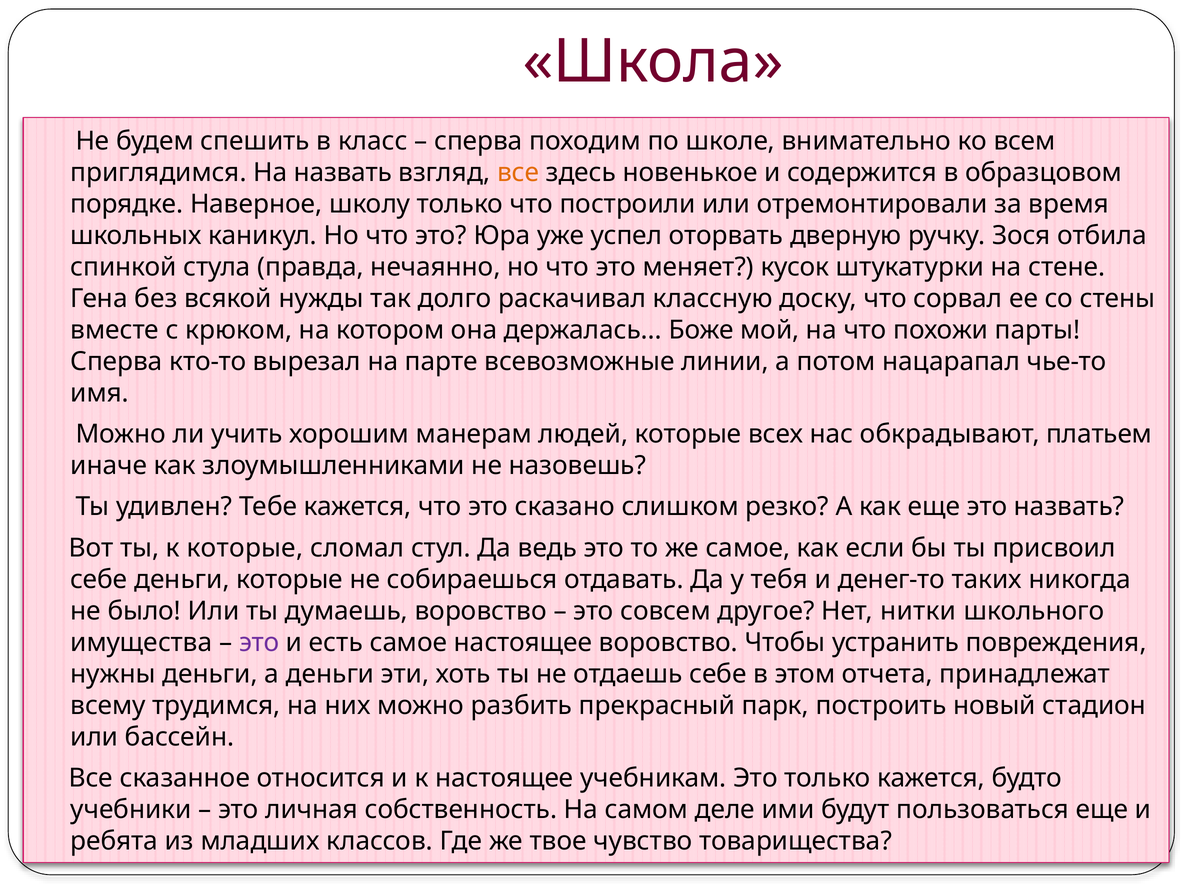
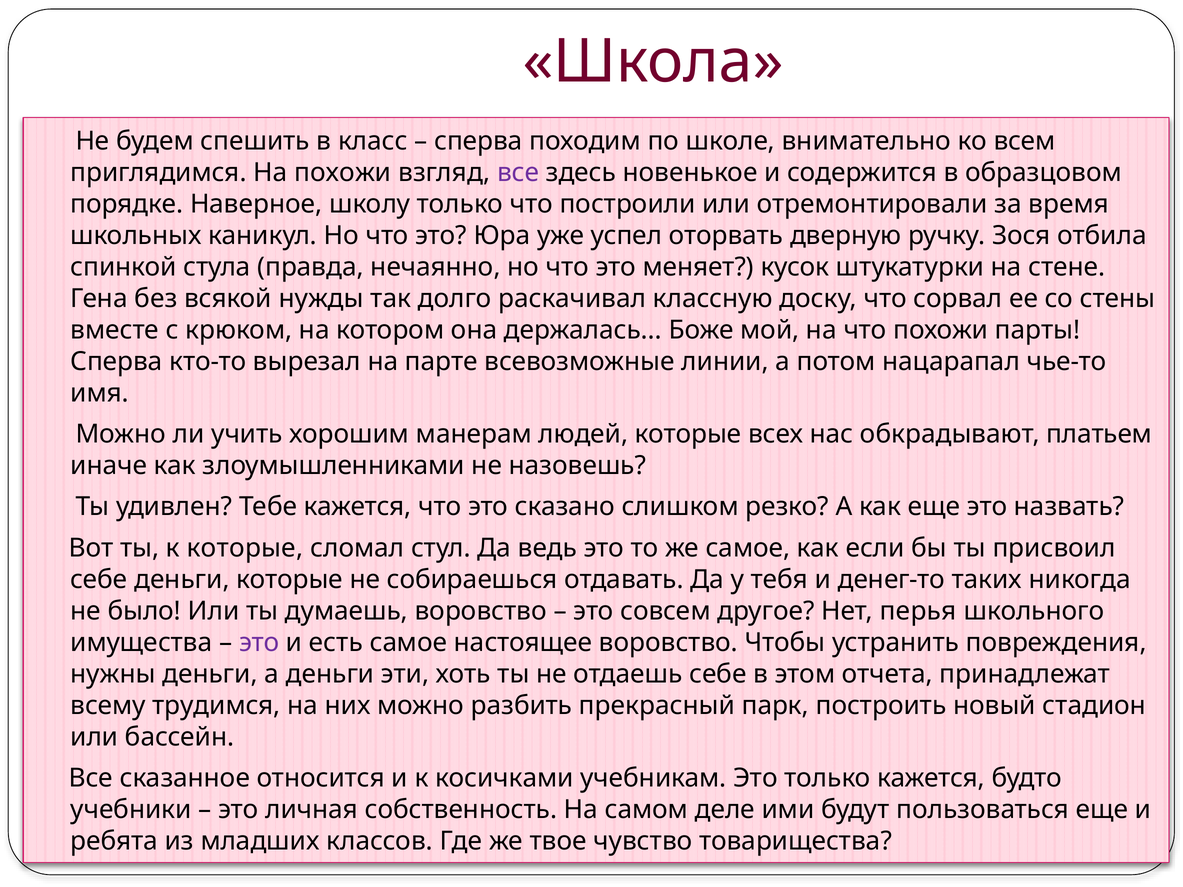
На назвать: назвать -> похожи
все at (518, 173) colour: orange -> purple
нитки: нитки -> перья
к настоящее: настоящее -> косичками
